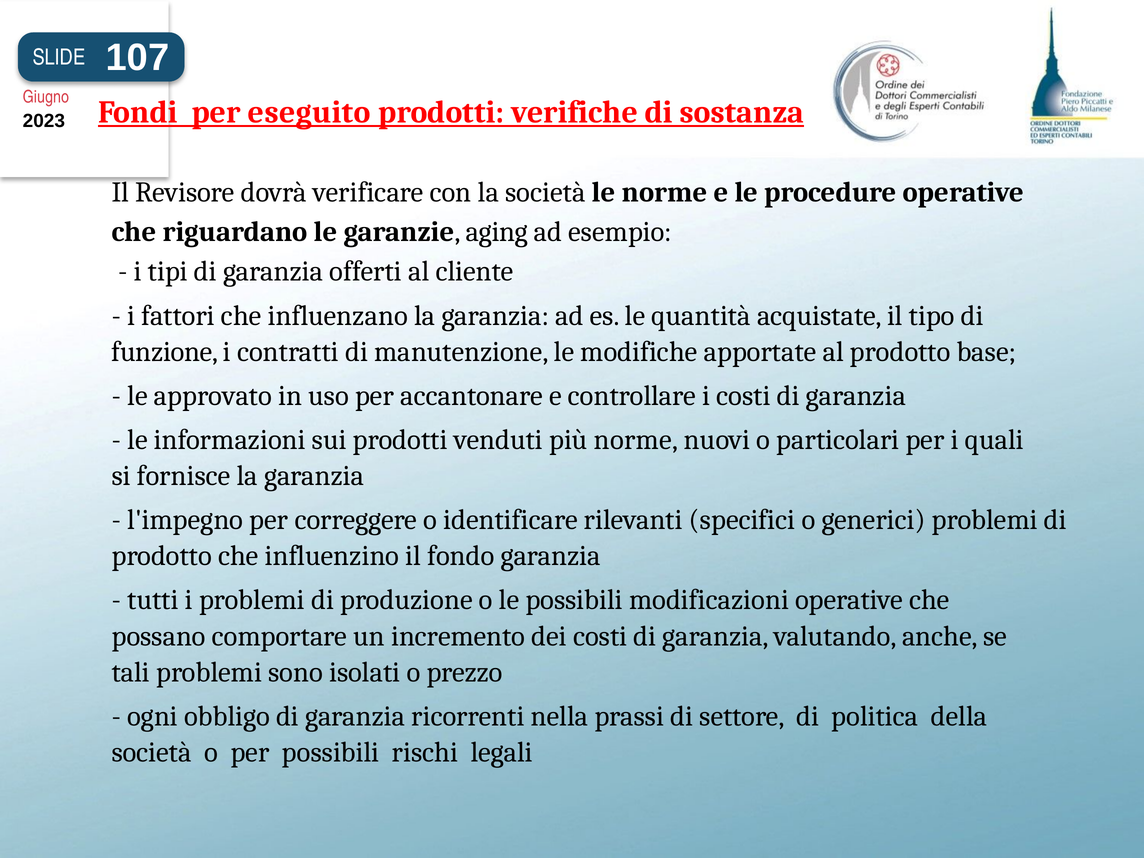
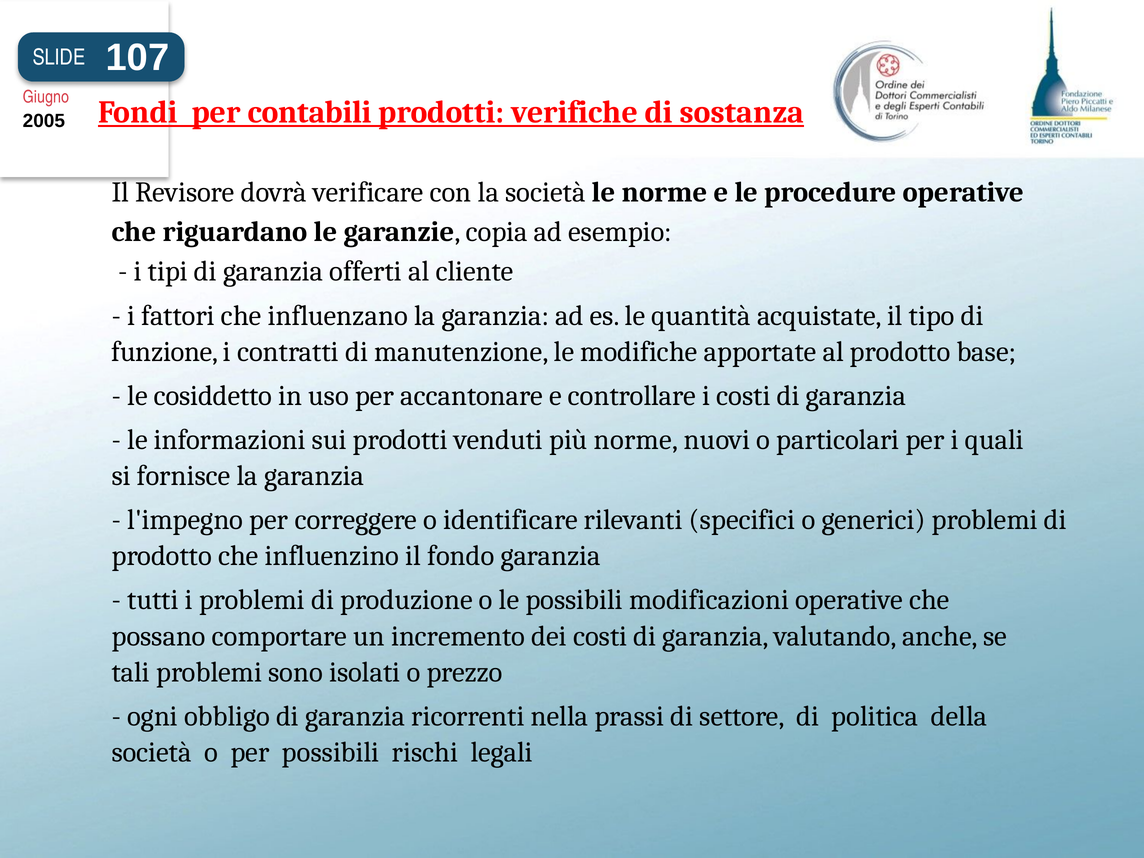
2023: 2023 -> 2005
eseguito: eseguito -> contabili
aging: aging -> copia
approvato: approvato -> cosiddetto
